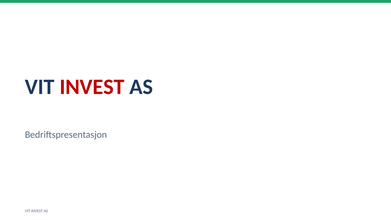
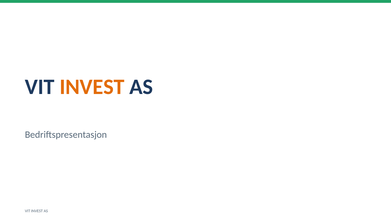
INVEST at (92, 87) colour: red -> orange
